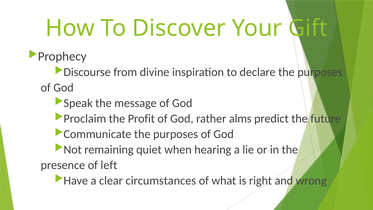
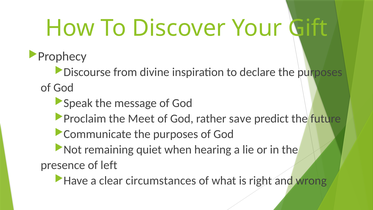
Profit: Profit -> Meet
alms: alms -> save
